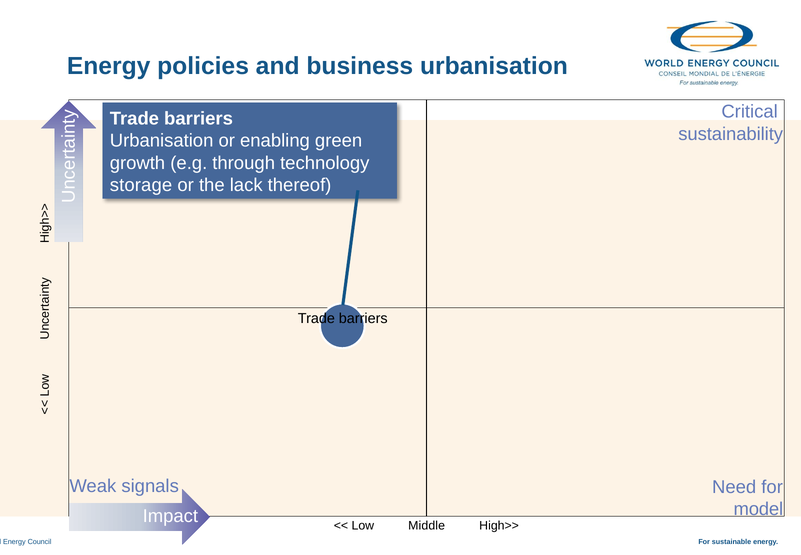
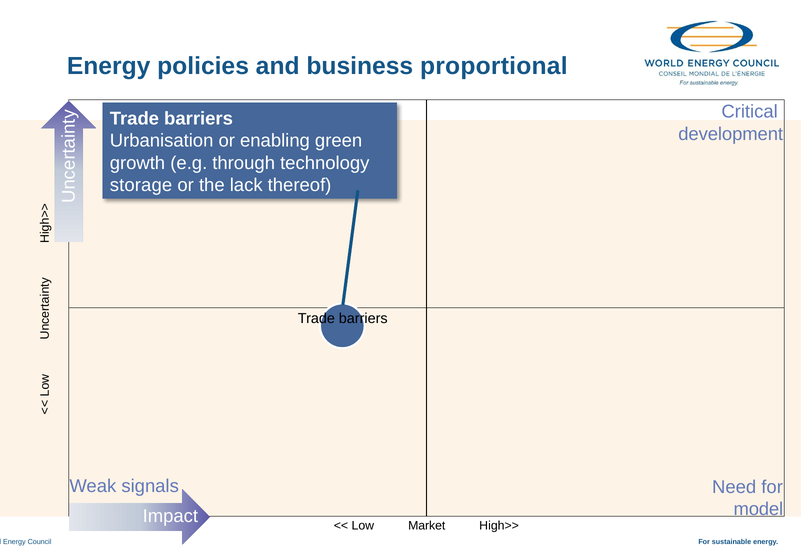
business urbanisation: urbanisation -> proportional
sustainability: sustainability -> development
Middle: Middle -> Market
